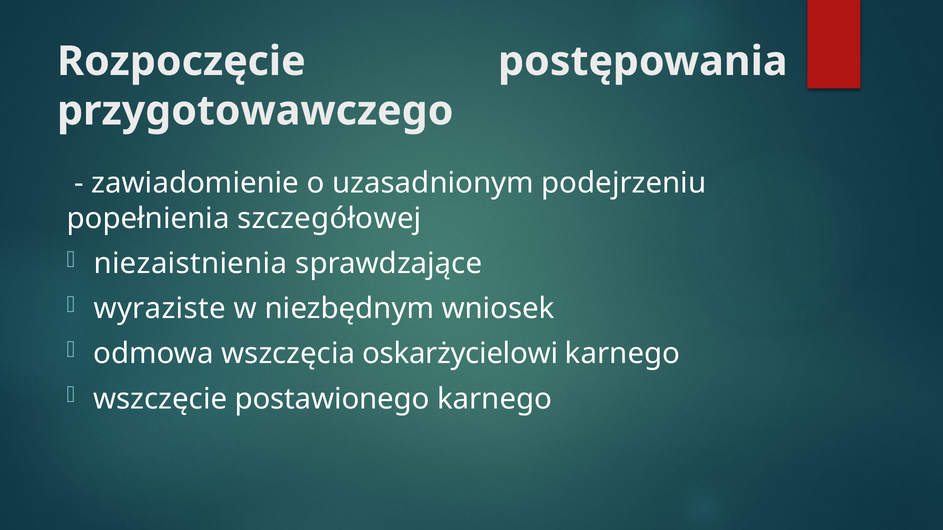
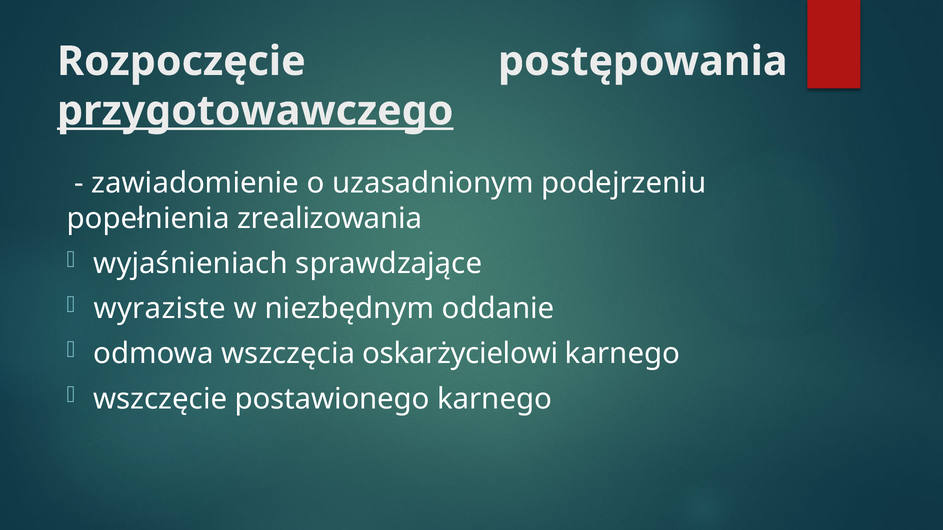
przygotowawczego underline: none -> present
szczegółowej: szczegółowej -> zrealizowania
niezaistnienia: niezaistnienia -> wyjaśnieniach
wniosek: wniosek -> oddanie
